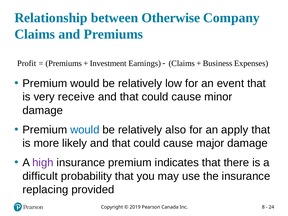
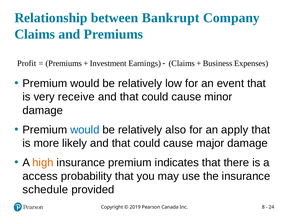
Otherwise: Otherwise -> Bankrupt
high colour: purple -> orange
difficult: difficult -> access
replacing: replacing -> schedule
